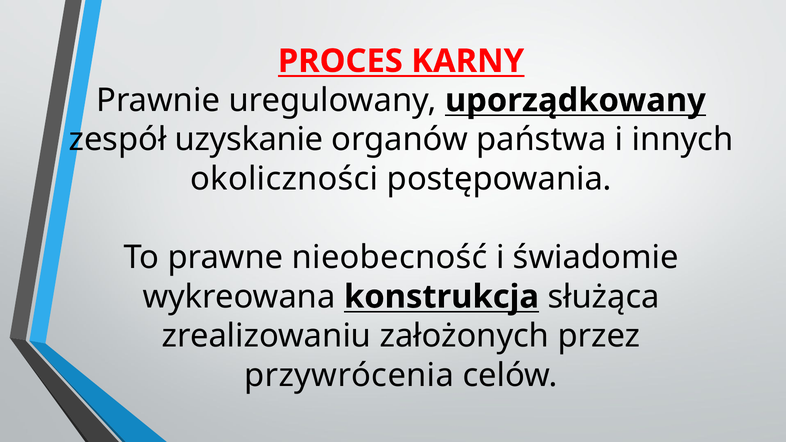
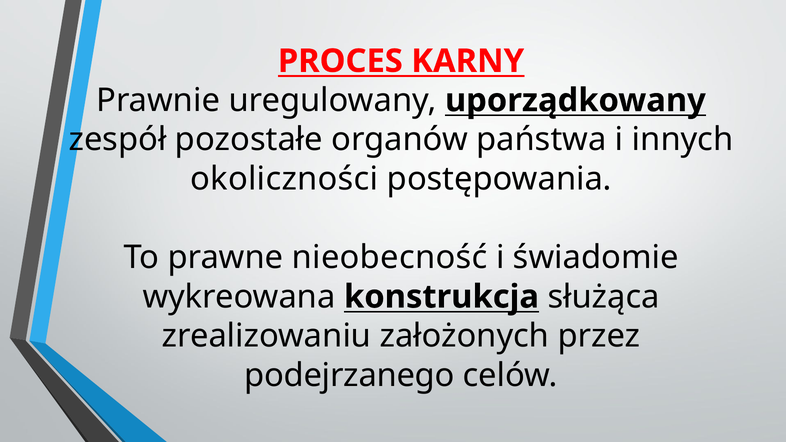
uzyskanie: uzyskanie -> pozostałe
przywrócenia: przywrócenia -> podejrzanego
